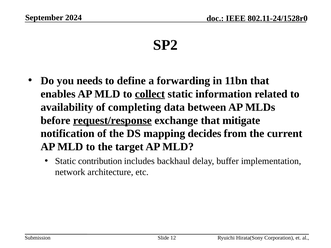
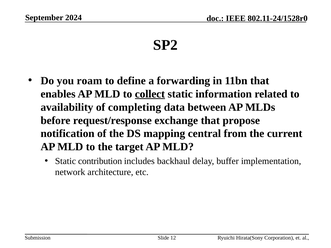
needs: needs -> roam
request/response underline: present -> none
mitigate: mitigate -> propose
decides: decides -> central
